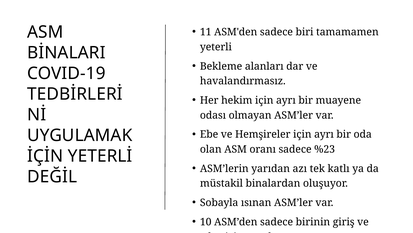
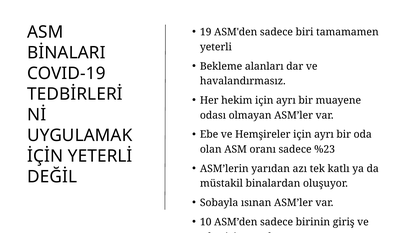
11: 11 -> 19
